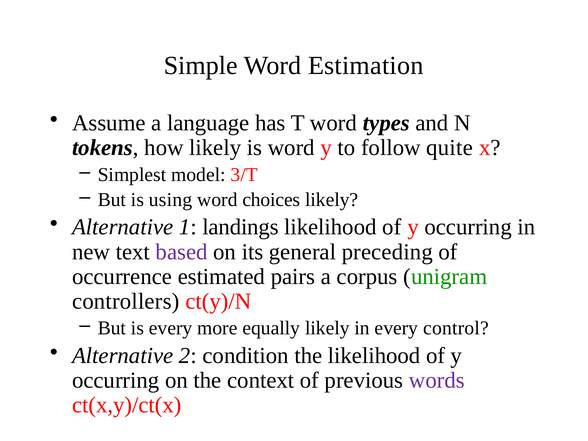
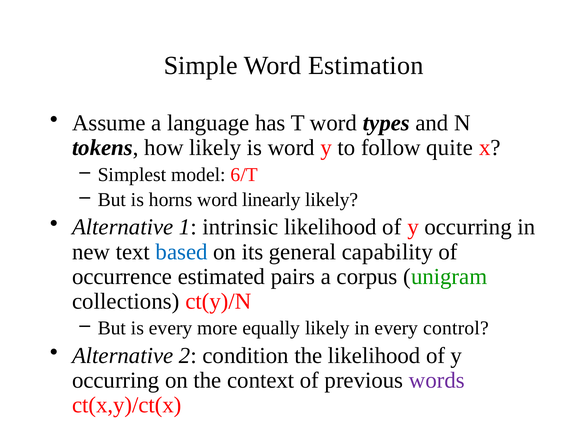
3/T: 3/T -> 6/T
using: using -> horns
choices: choices -> linearly
landings: landings -> intrinsic
based colour: purple -> blue
preceding: preceding -> capability
controllers: controllers -> collections
